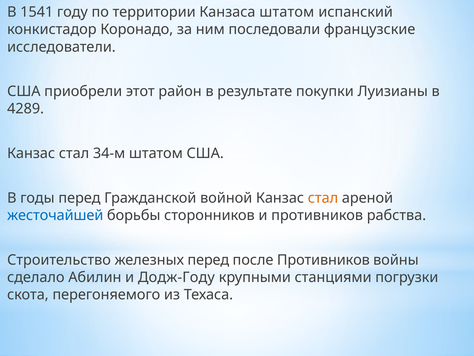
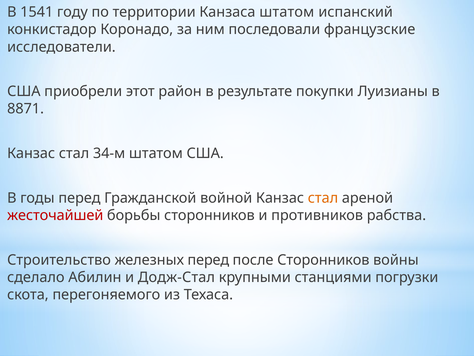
4289: 4289 -> 8871
жесточайшей colour: blue -> red
после Противников: Противников -> Сторонников
Додж-Году: Додж-Году -> Додж-Стал
